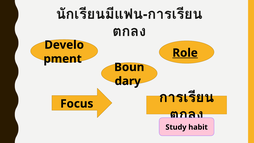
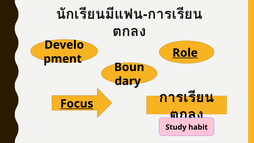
Focus underline: none -> present
